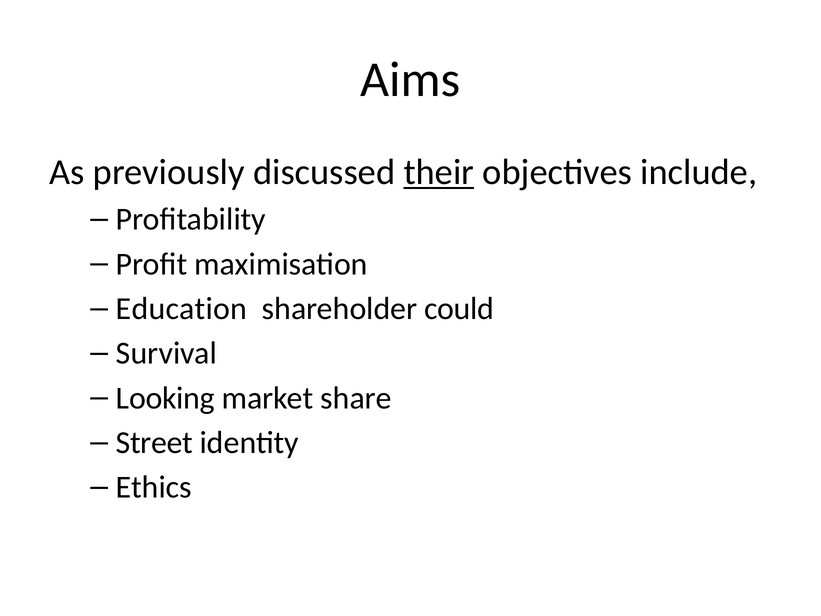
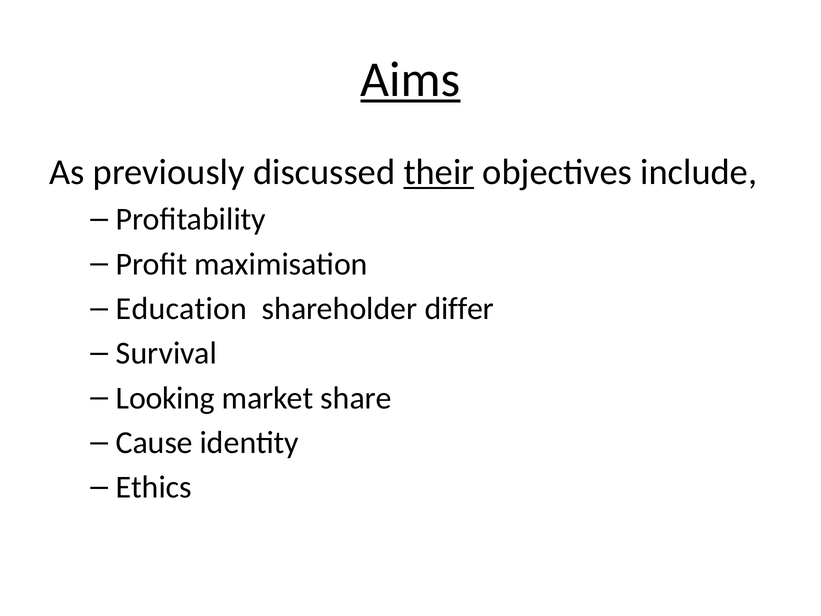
Aims underline: none -> present
could: could -> differ
Street: Street -> Cause
